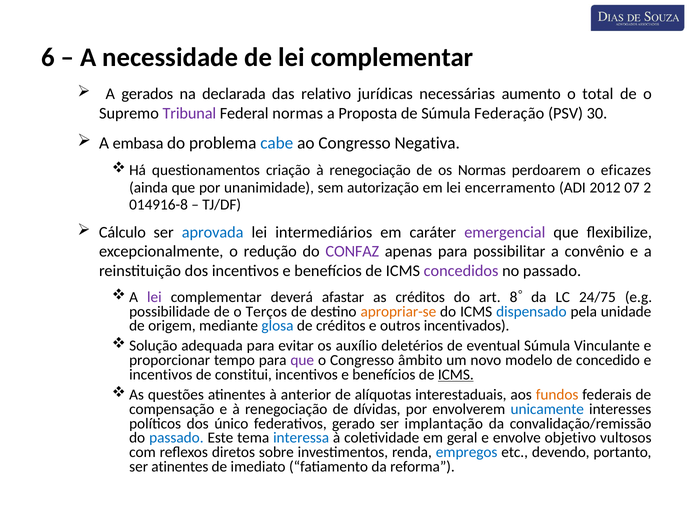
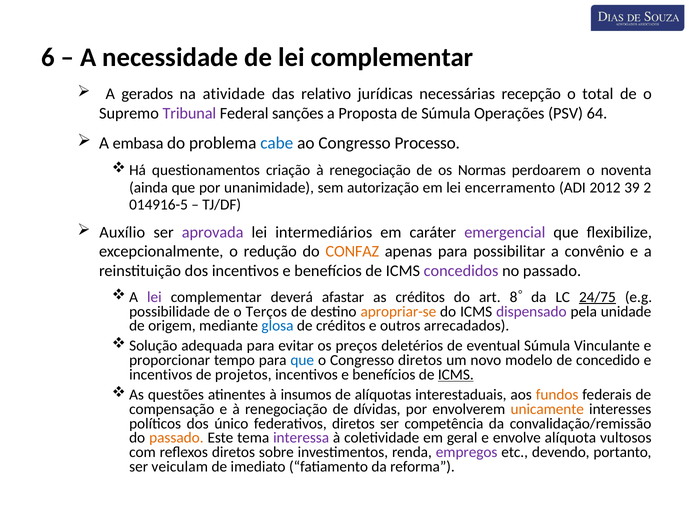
declarada: declarada -> atividade
aumento: aumento -> recepção
Federal normas: normas -> sanções
Federação: Federação -> Operações
30: 30 -> 64
Negativa: Negativa -> Processo
eficazes: eficazes -> noventa
07: 07 -> 39
014916-8: 014916-8 -> 014916-5
Cálculo: Cálculo -> Auxílio
aprovada colour: blue -> purple
CONFAZ colour: purple -> orange
24/75 underline: none -> present
dispensado colour: blue -> purple
incentivados: incentivados -> arrecadados
auxílio: auxílio -> preços
que at (302, 360) colour: purple -> blue
Congresso âmbito: âmbito -> diretos
constitui: constitui -> projetos
anterior: anterior -> insumos
unicamente colour: blue -> orange
federativos gerado: gerado -> diretos
implantação: implantação -> competência
passado at (176, 438) colour: blue -> orange
interessa colour: blue -> purple
objetivo: objetivo -> alíquota
empregos colour: blue -> purple
ser atinentes: atinentes -> veiculam
